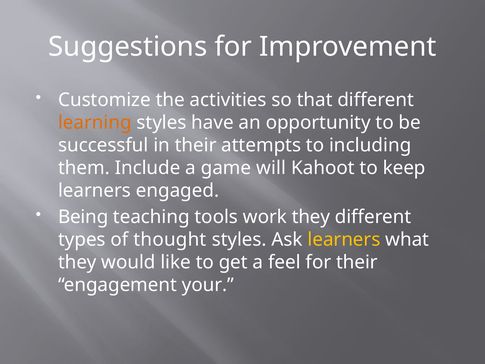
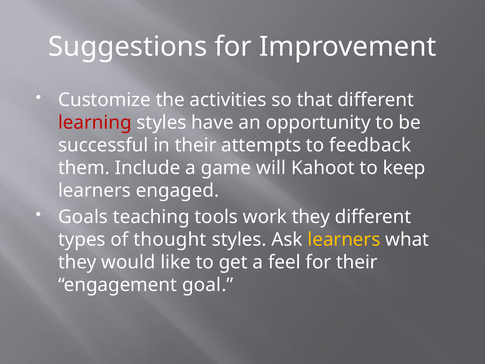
learning colour: orange -> red
including: including -> feedback
Being: Being -> Goals
your: your -> goal
